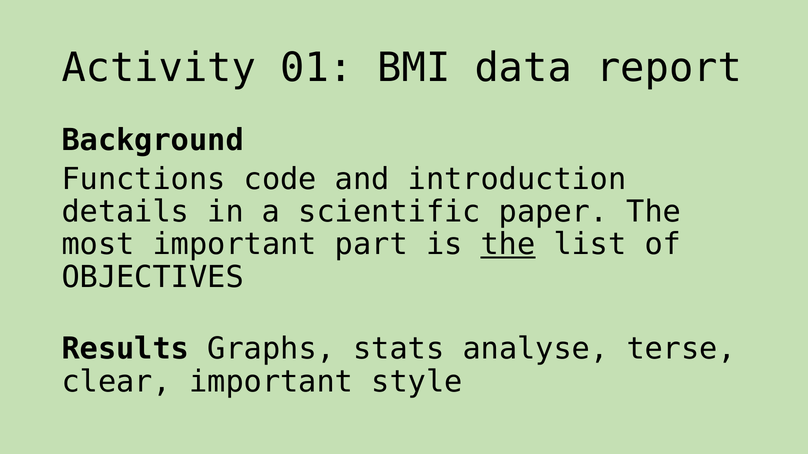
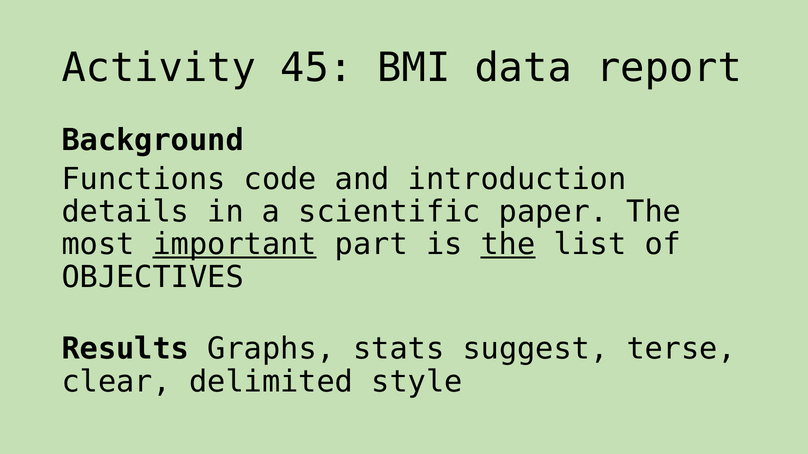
01: 01 -> 45
important at (235, 245) underline: none -> present
analyse: analyse -> suggest
clear important: important -> delimited
